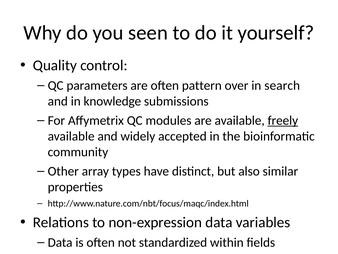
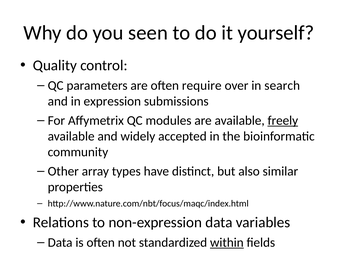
pattern: pattern -> require
knowledge: knowledge -> expression
within underline: none -> present
